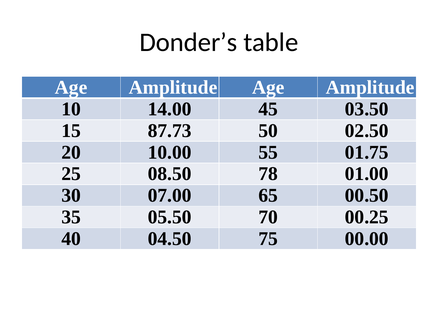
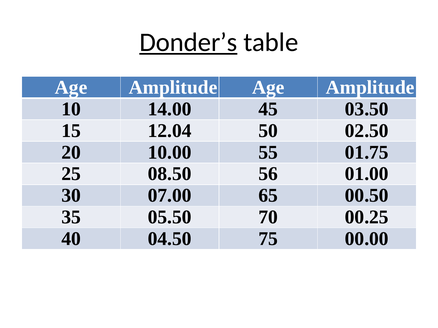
Donder’s underline: none -> present
87.73: 87.73 -> 12.04
78: 78 -> 56
